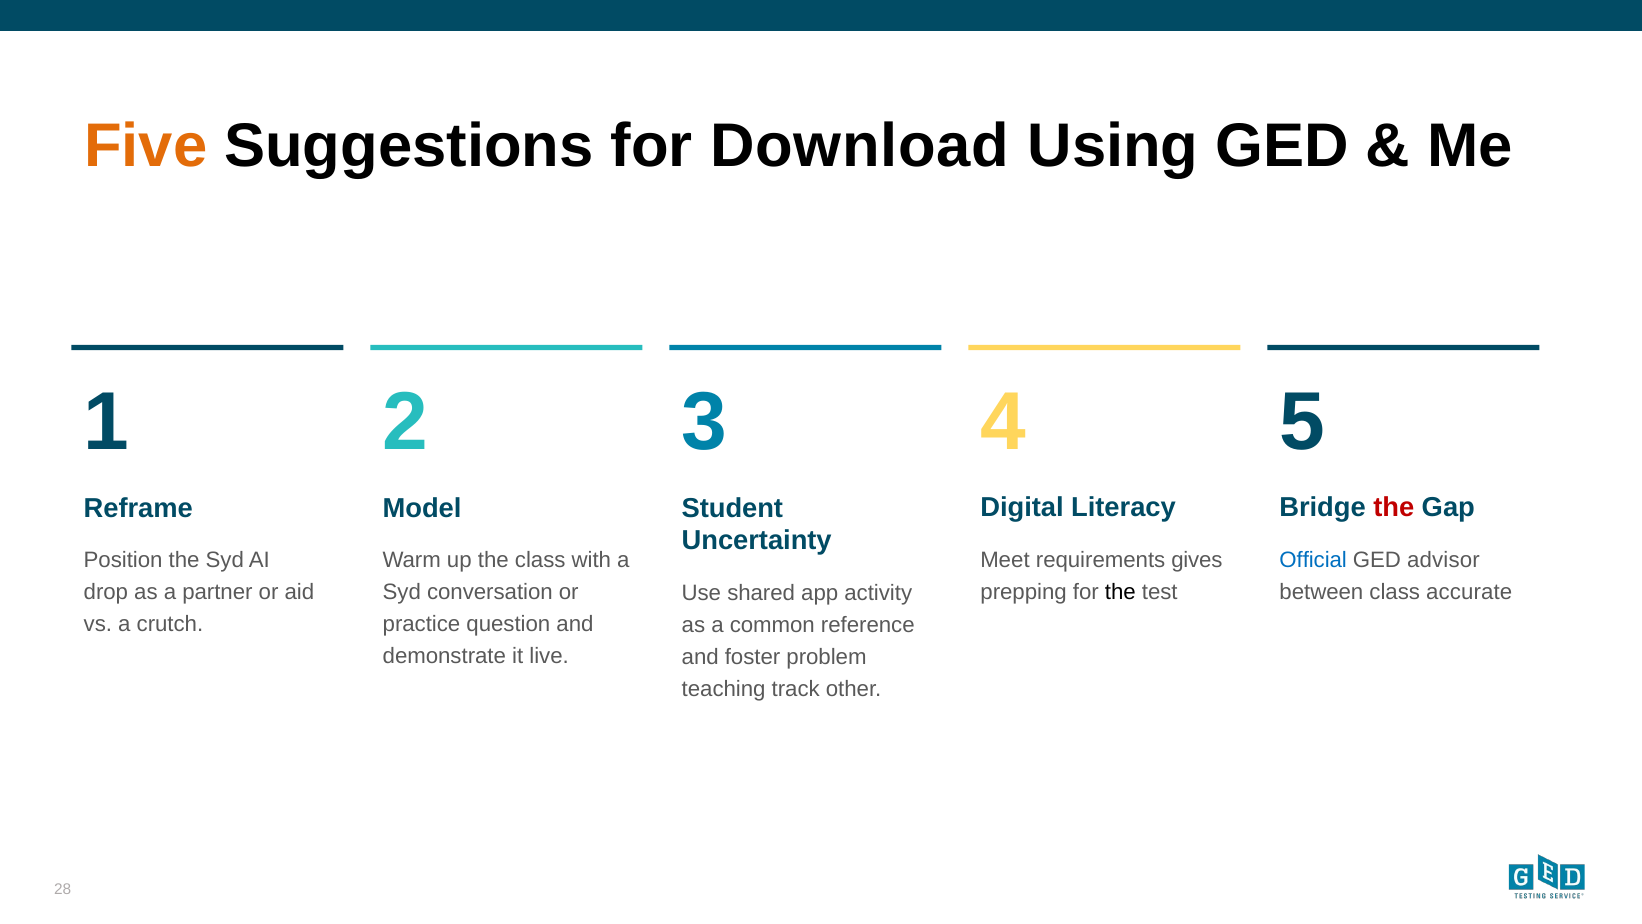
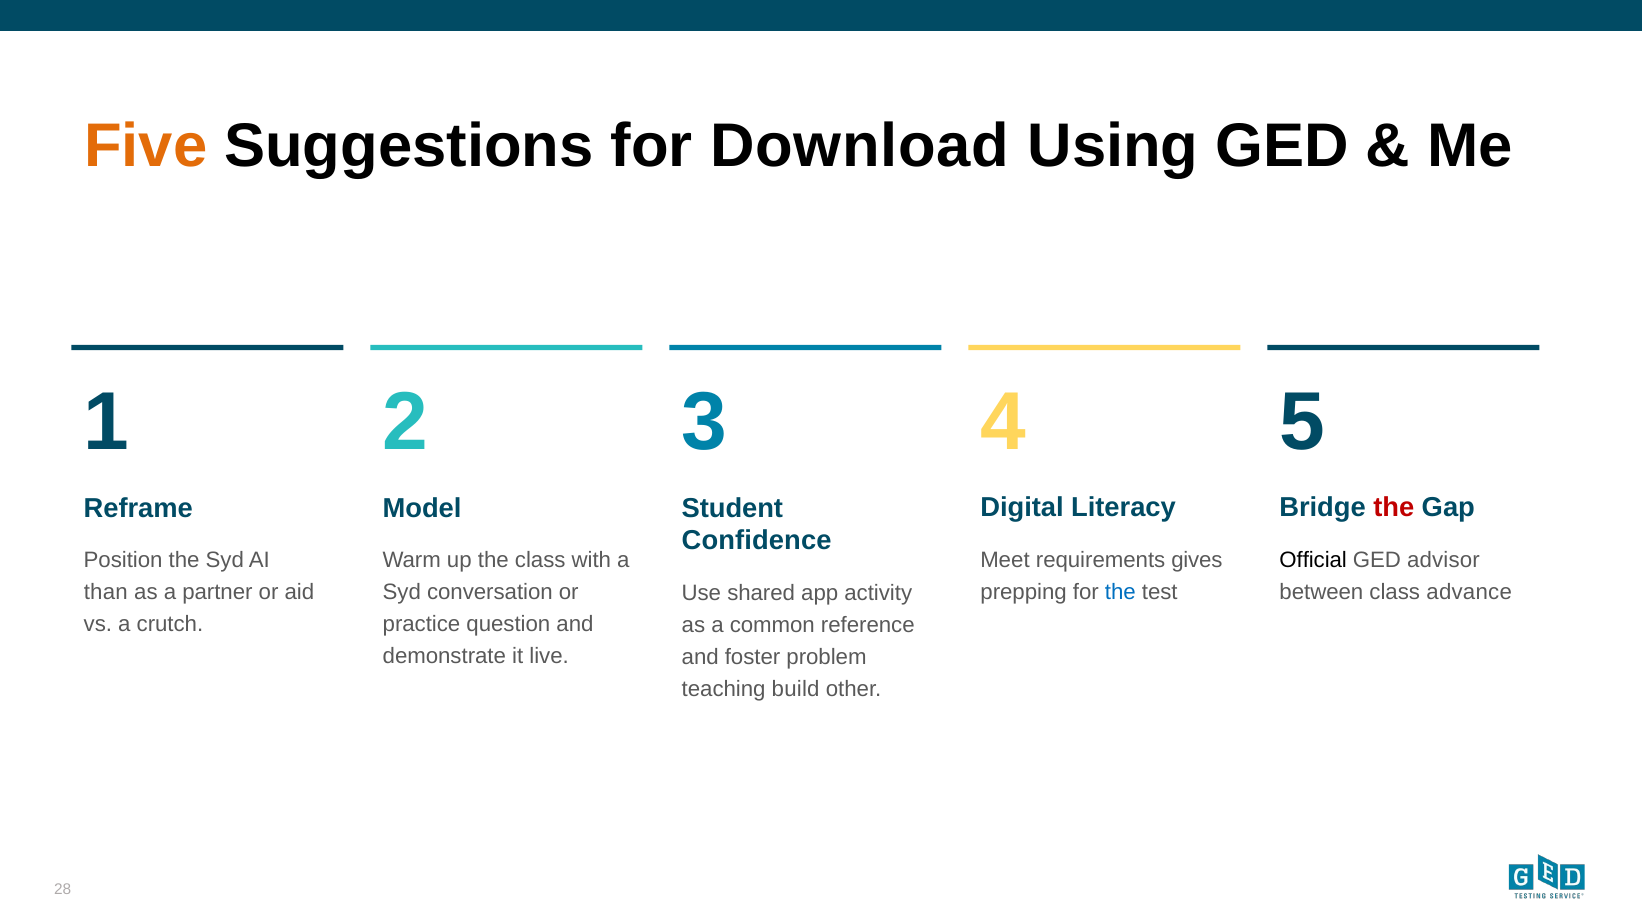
Uncertainty: Uncertainty -> Confidence
Official colour: blue -> black
the at (1120, 592) colour: black -> blue
accurate: accurate -> advance
drop: drop -> than
track: track -> build
